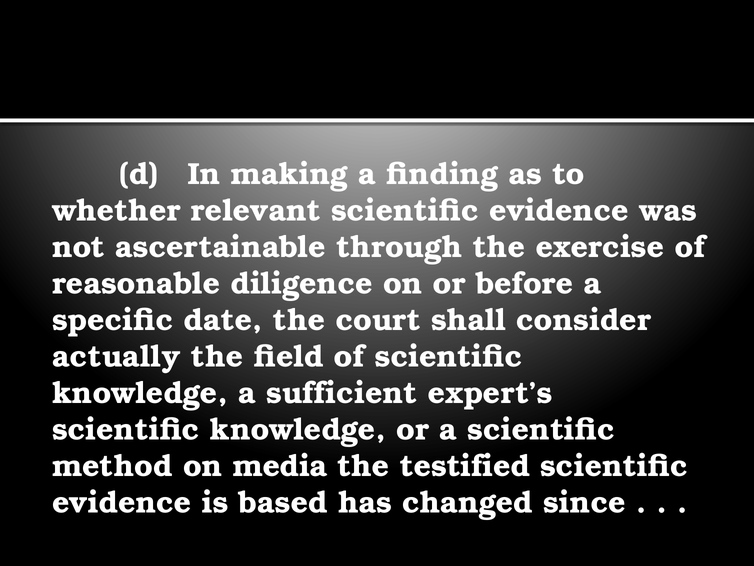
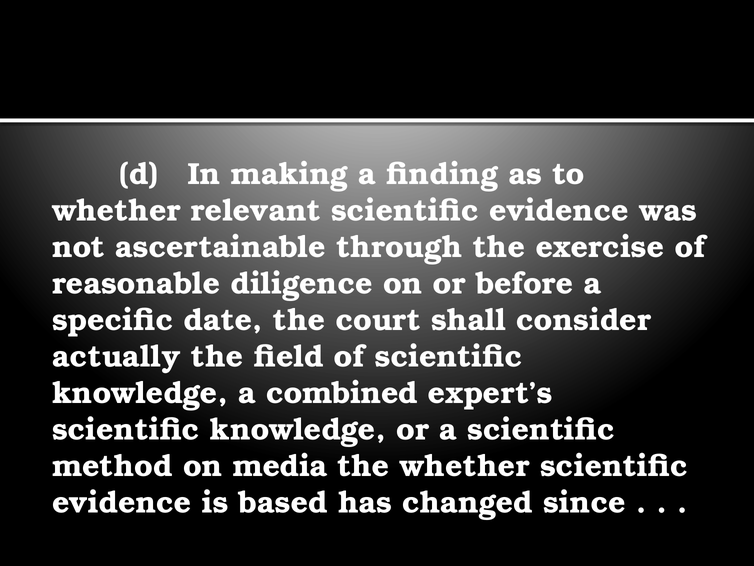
sufficient: sufficient -> combined
the testified: testified -> whether
